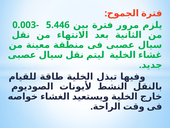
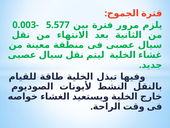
5.446: 5.446 -> 5.577
